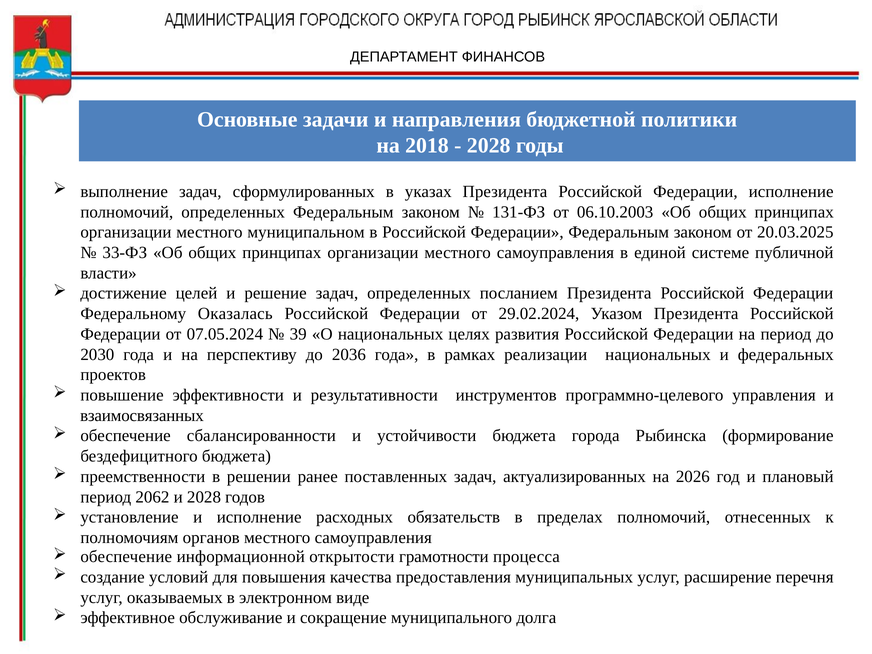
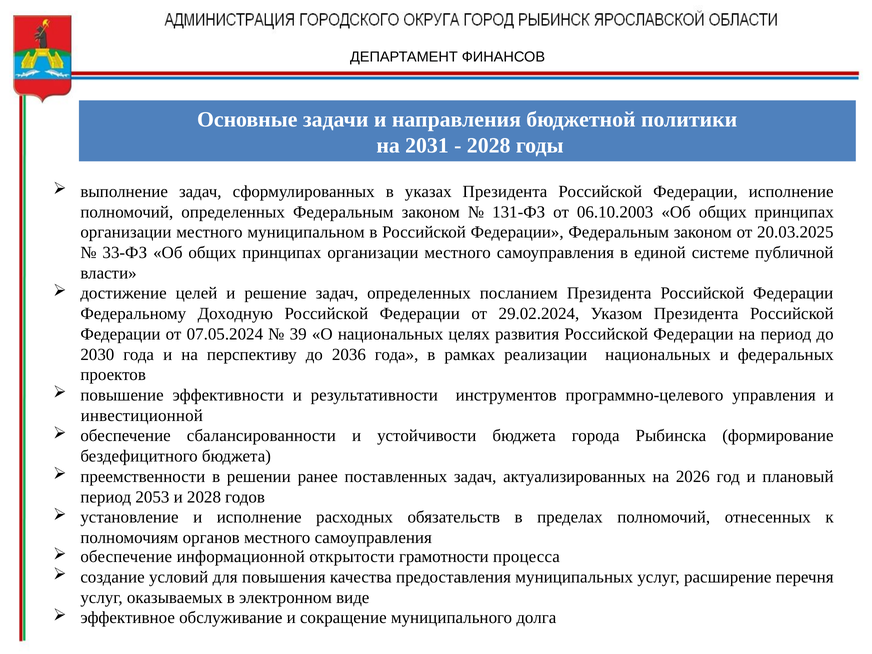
2018: 2018 -> 2031
Оказалась: Оказалась -> Доходную
взаимосвязанных: взаимосвязанных -> инвестиционной
2062: 2062 -> 2053
